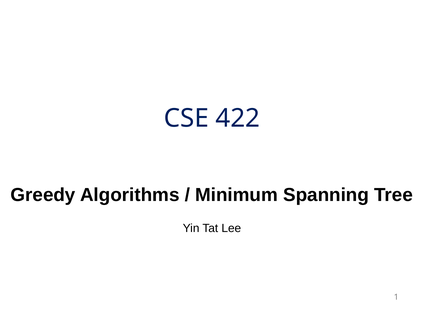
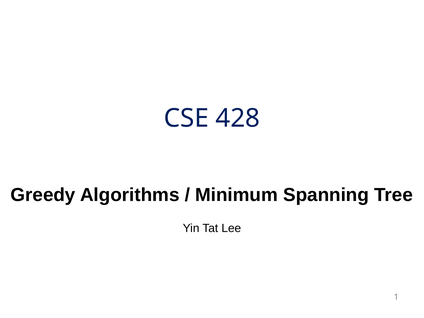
422: 422 -> 428
